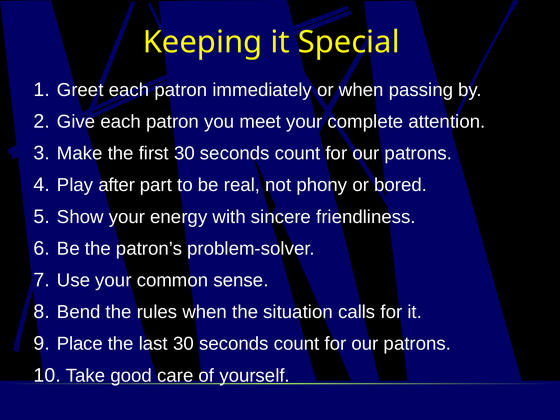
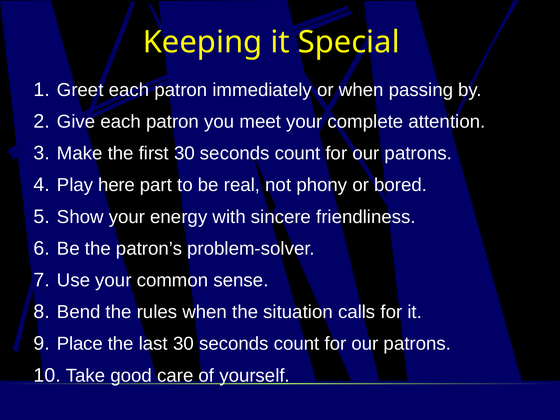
after: after -> here
